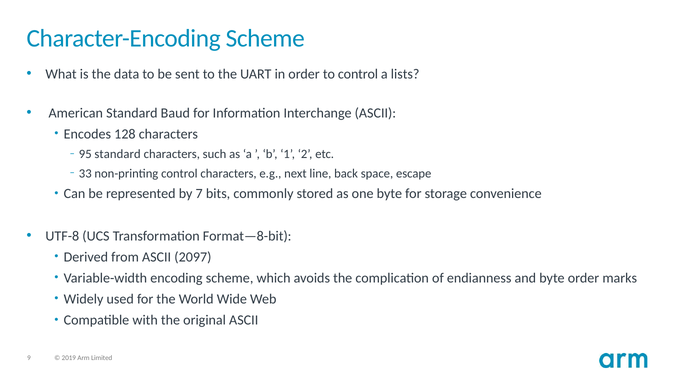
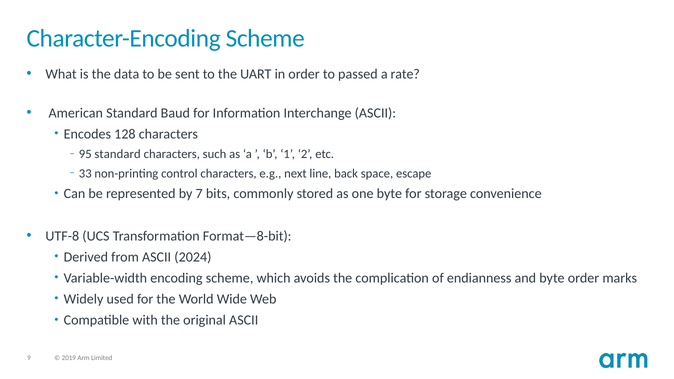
to control: control -> passed
lists: lists -> rate
2097: 2097 -> 2024
